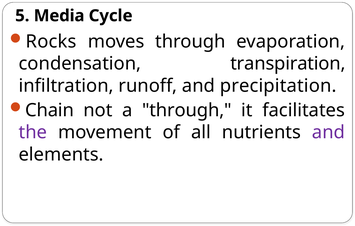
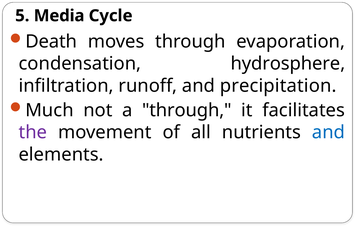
Rocks: Rocks -> Death
transpiration: transpiration -> hydrosphere
Chain: Chain -> Much
and at (328, 132) colour: purple -> blue
